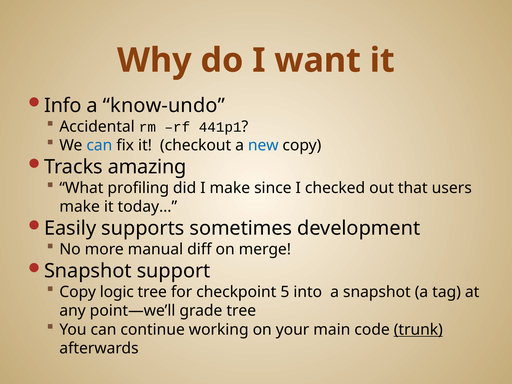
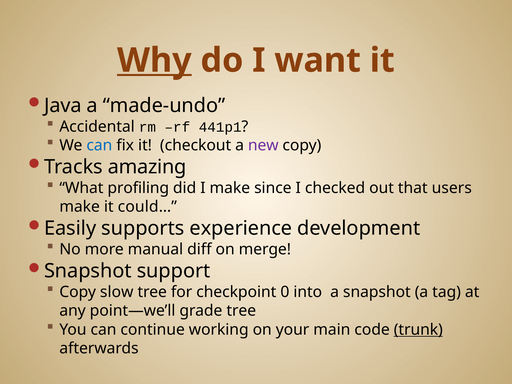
Why underline: none -> present
Info: Info -> Java
know-undo: know-undo -> made-undo
new colour: blue -> purple
today…: today… -> could…
sometimes: sometimes -> experience
logic: logic -> slow
5: 5 -> 0
